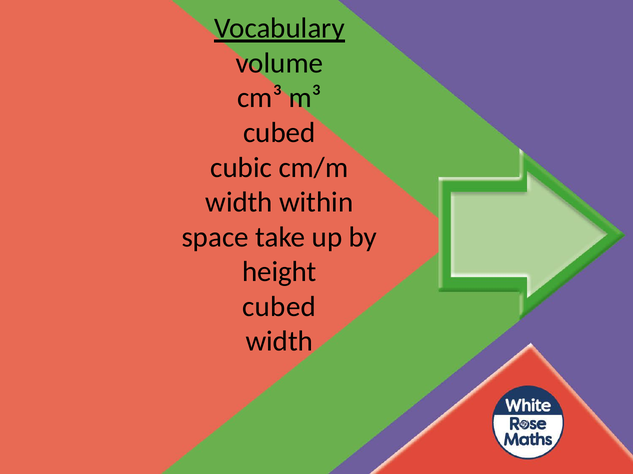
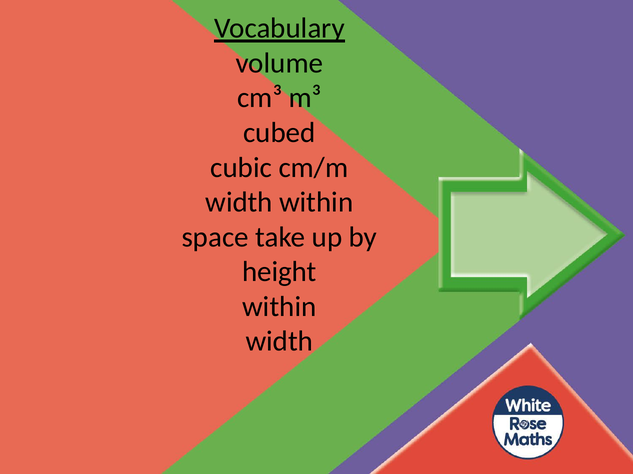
cubed at (279, 307): cubed -> within
